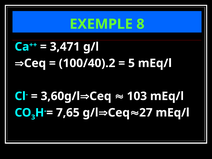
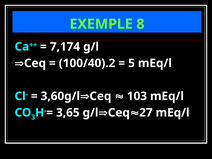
3,471: 3,471 -> 7,174
7,65: 7,65 -> 3,65
